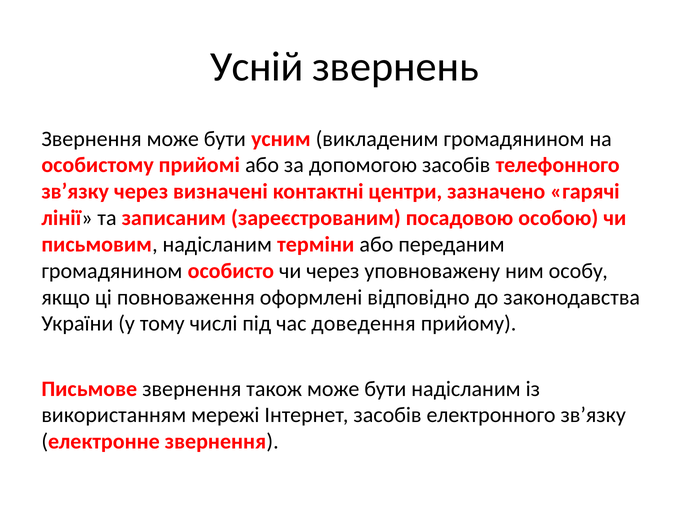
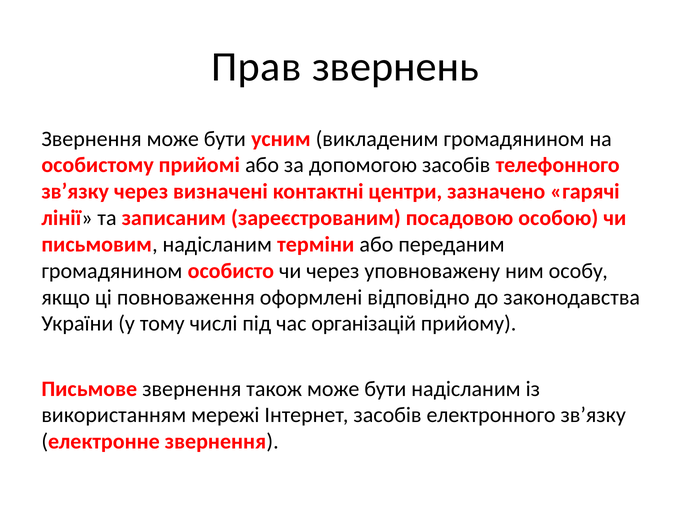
Усній: Усній -> Прав
доведення: доведення -> організацій
